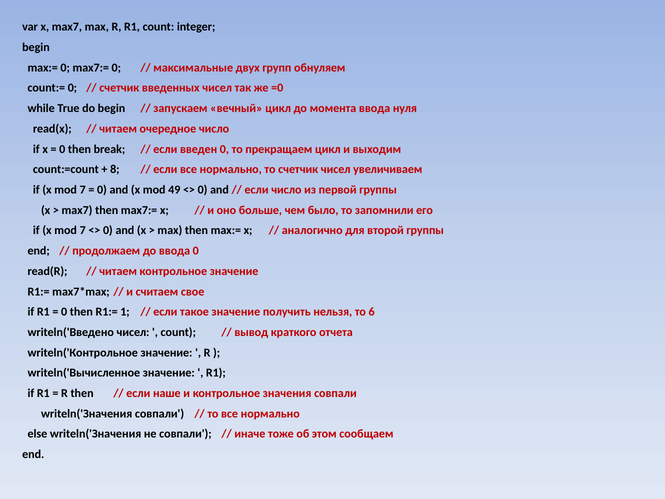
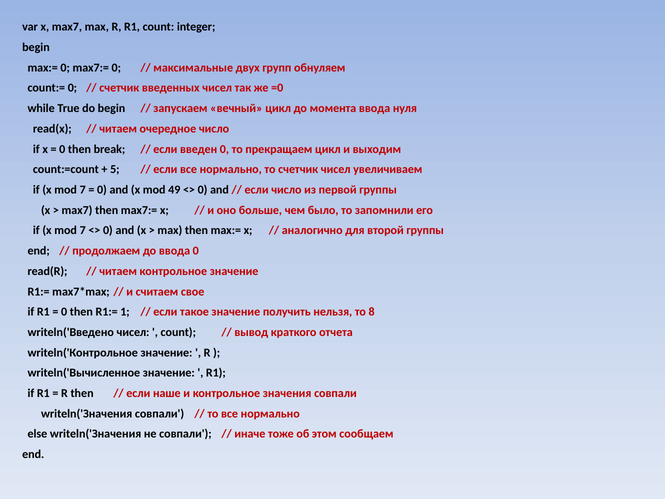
8: 8 -> 5
6: 6 -> 8
